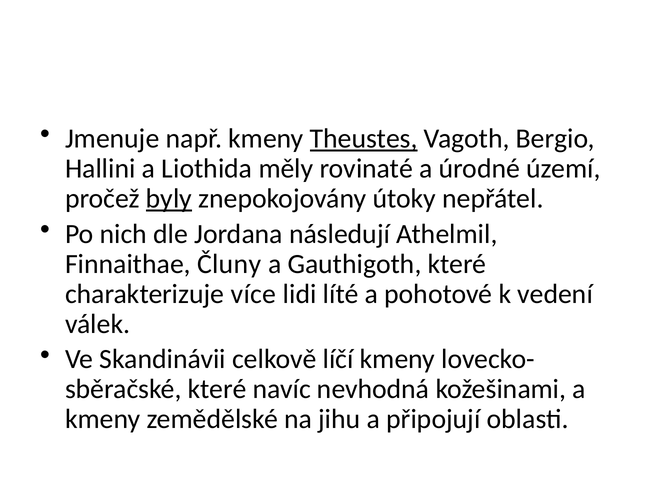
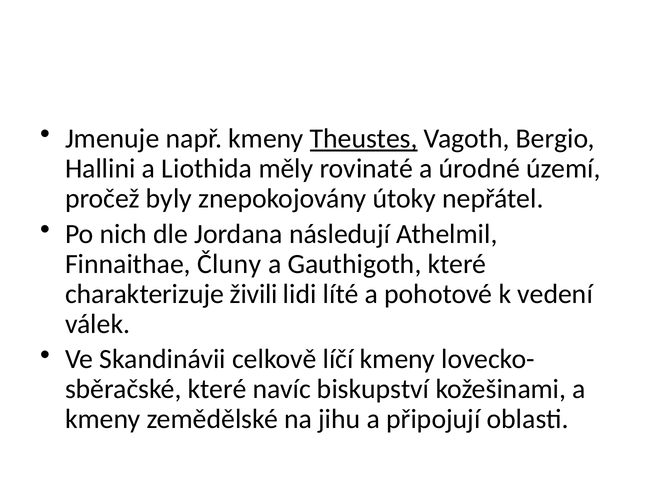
byly underline: present -> none
více: více -> živili
nevhodná: nevhodná -> biskupství
